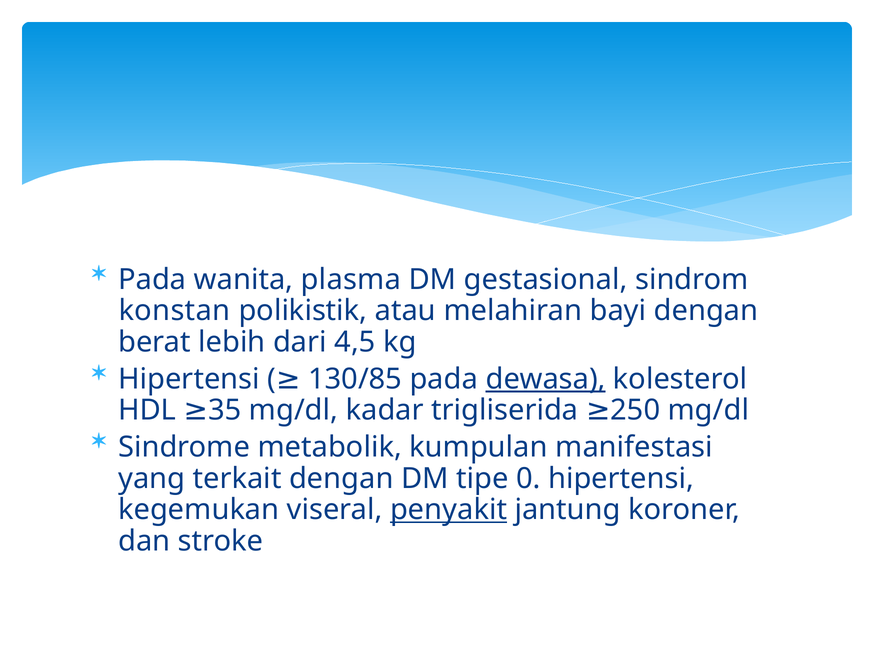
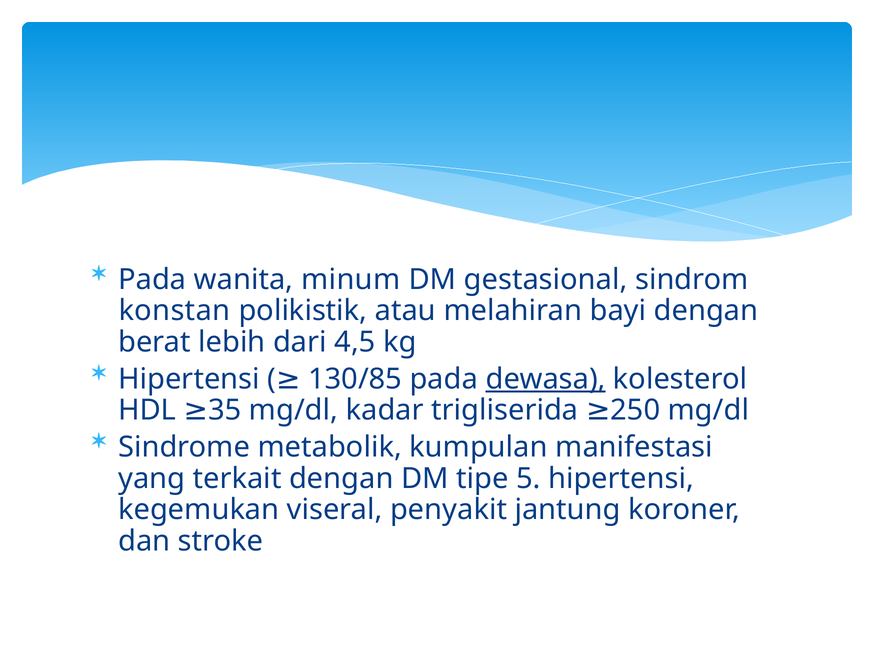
plasma: plasma -> minum
0: 0 -> 5
penyakit underline: present -> none
